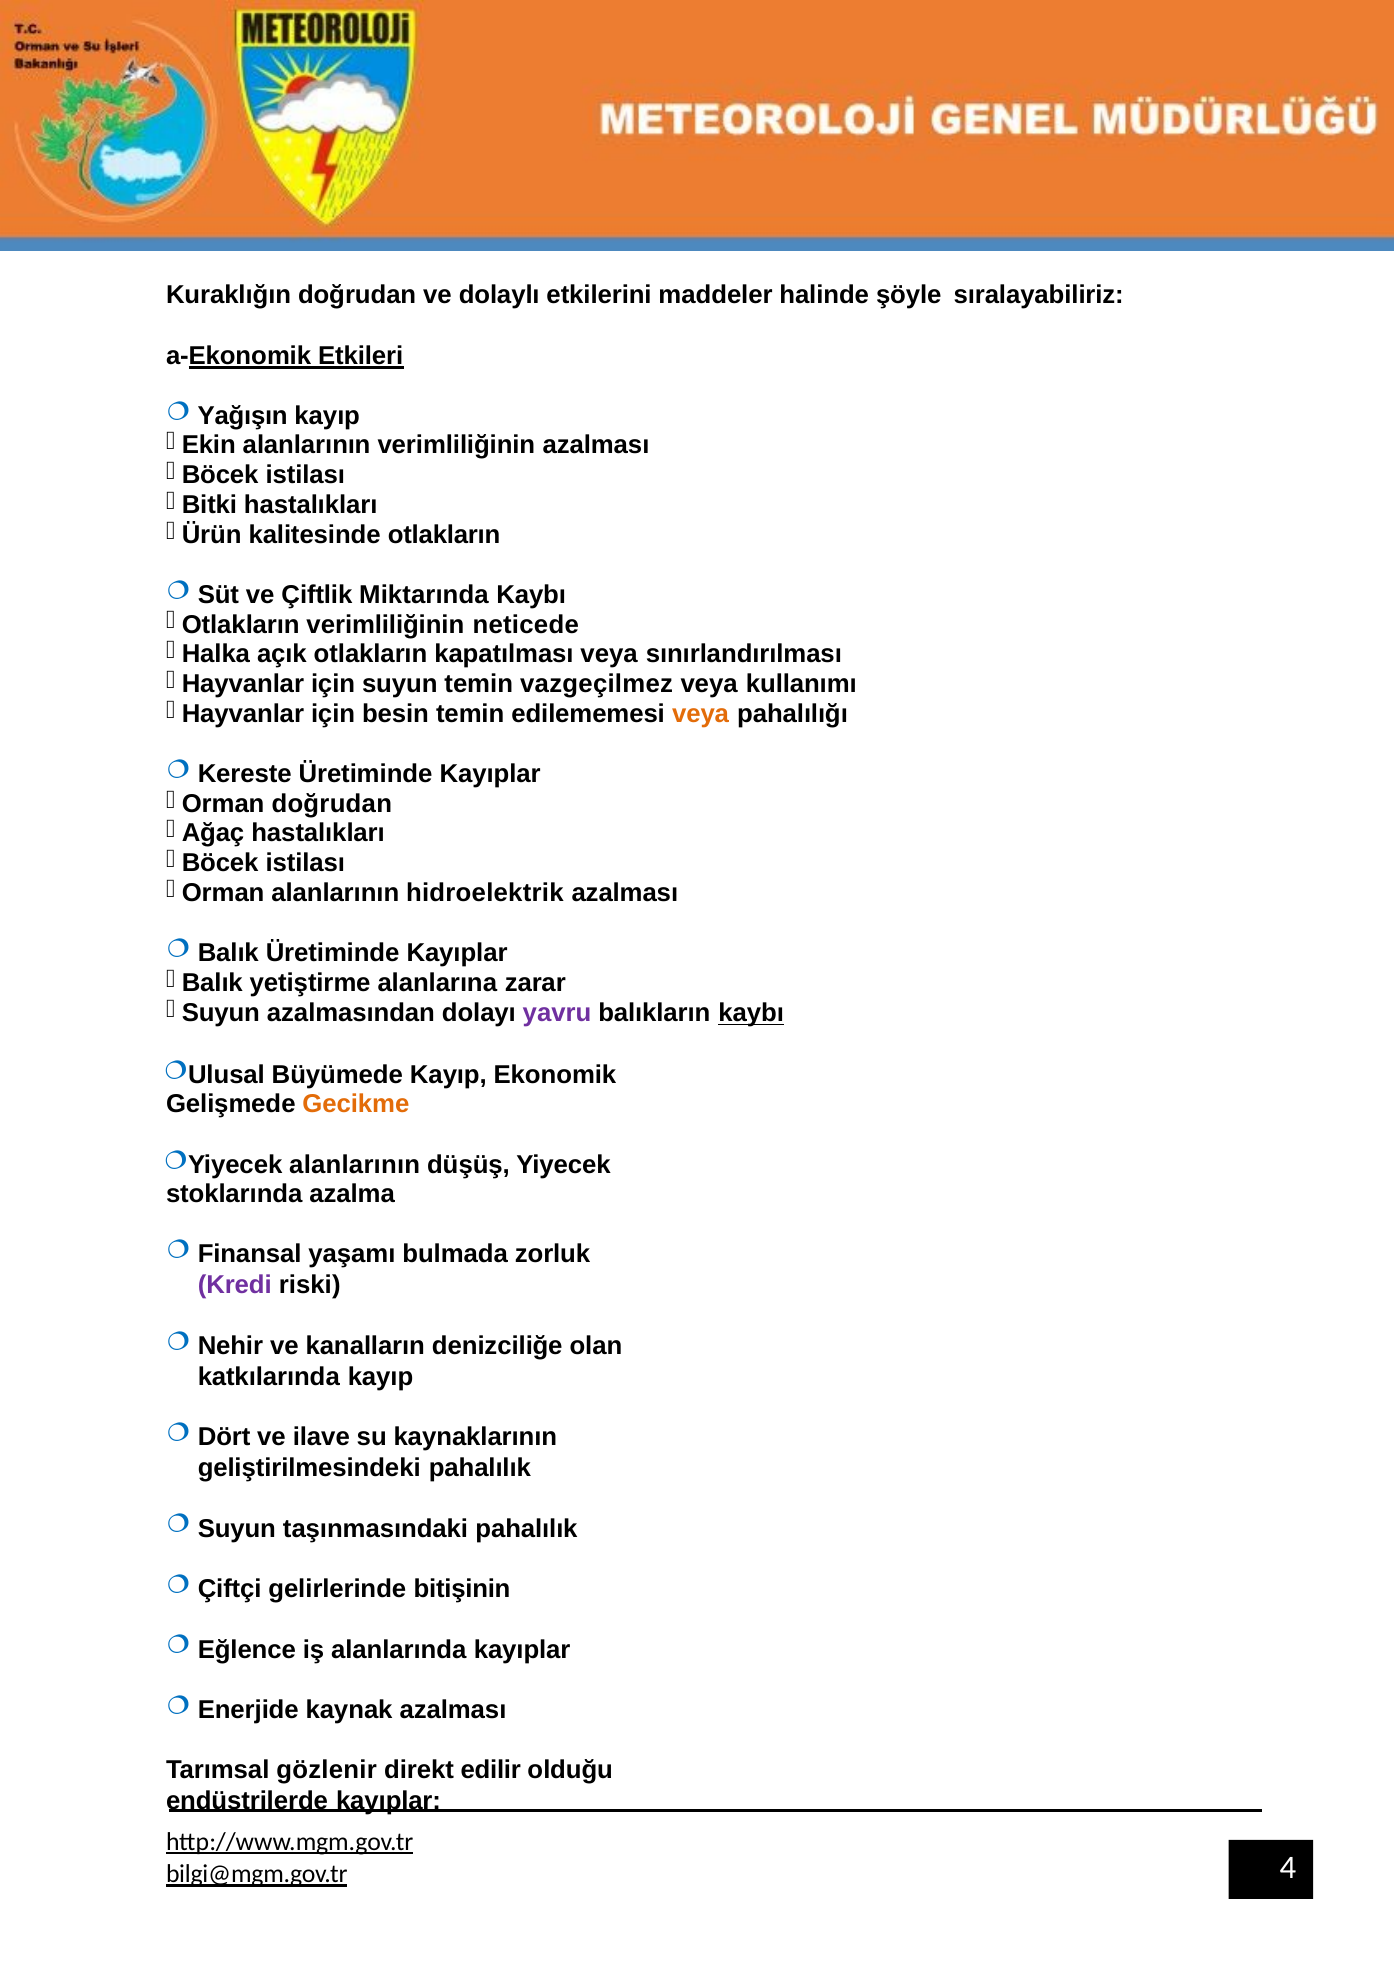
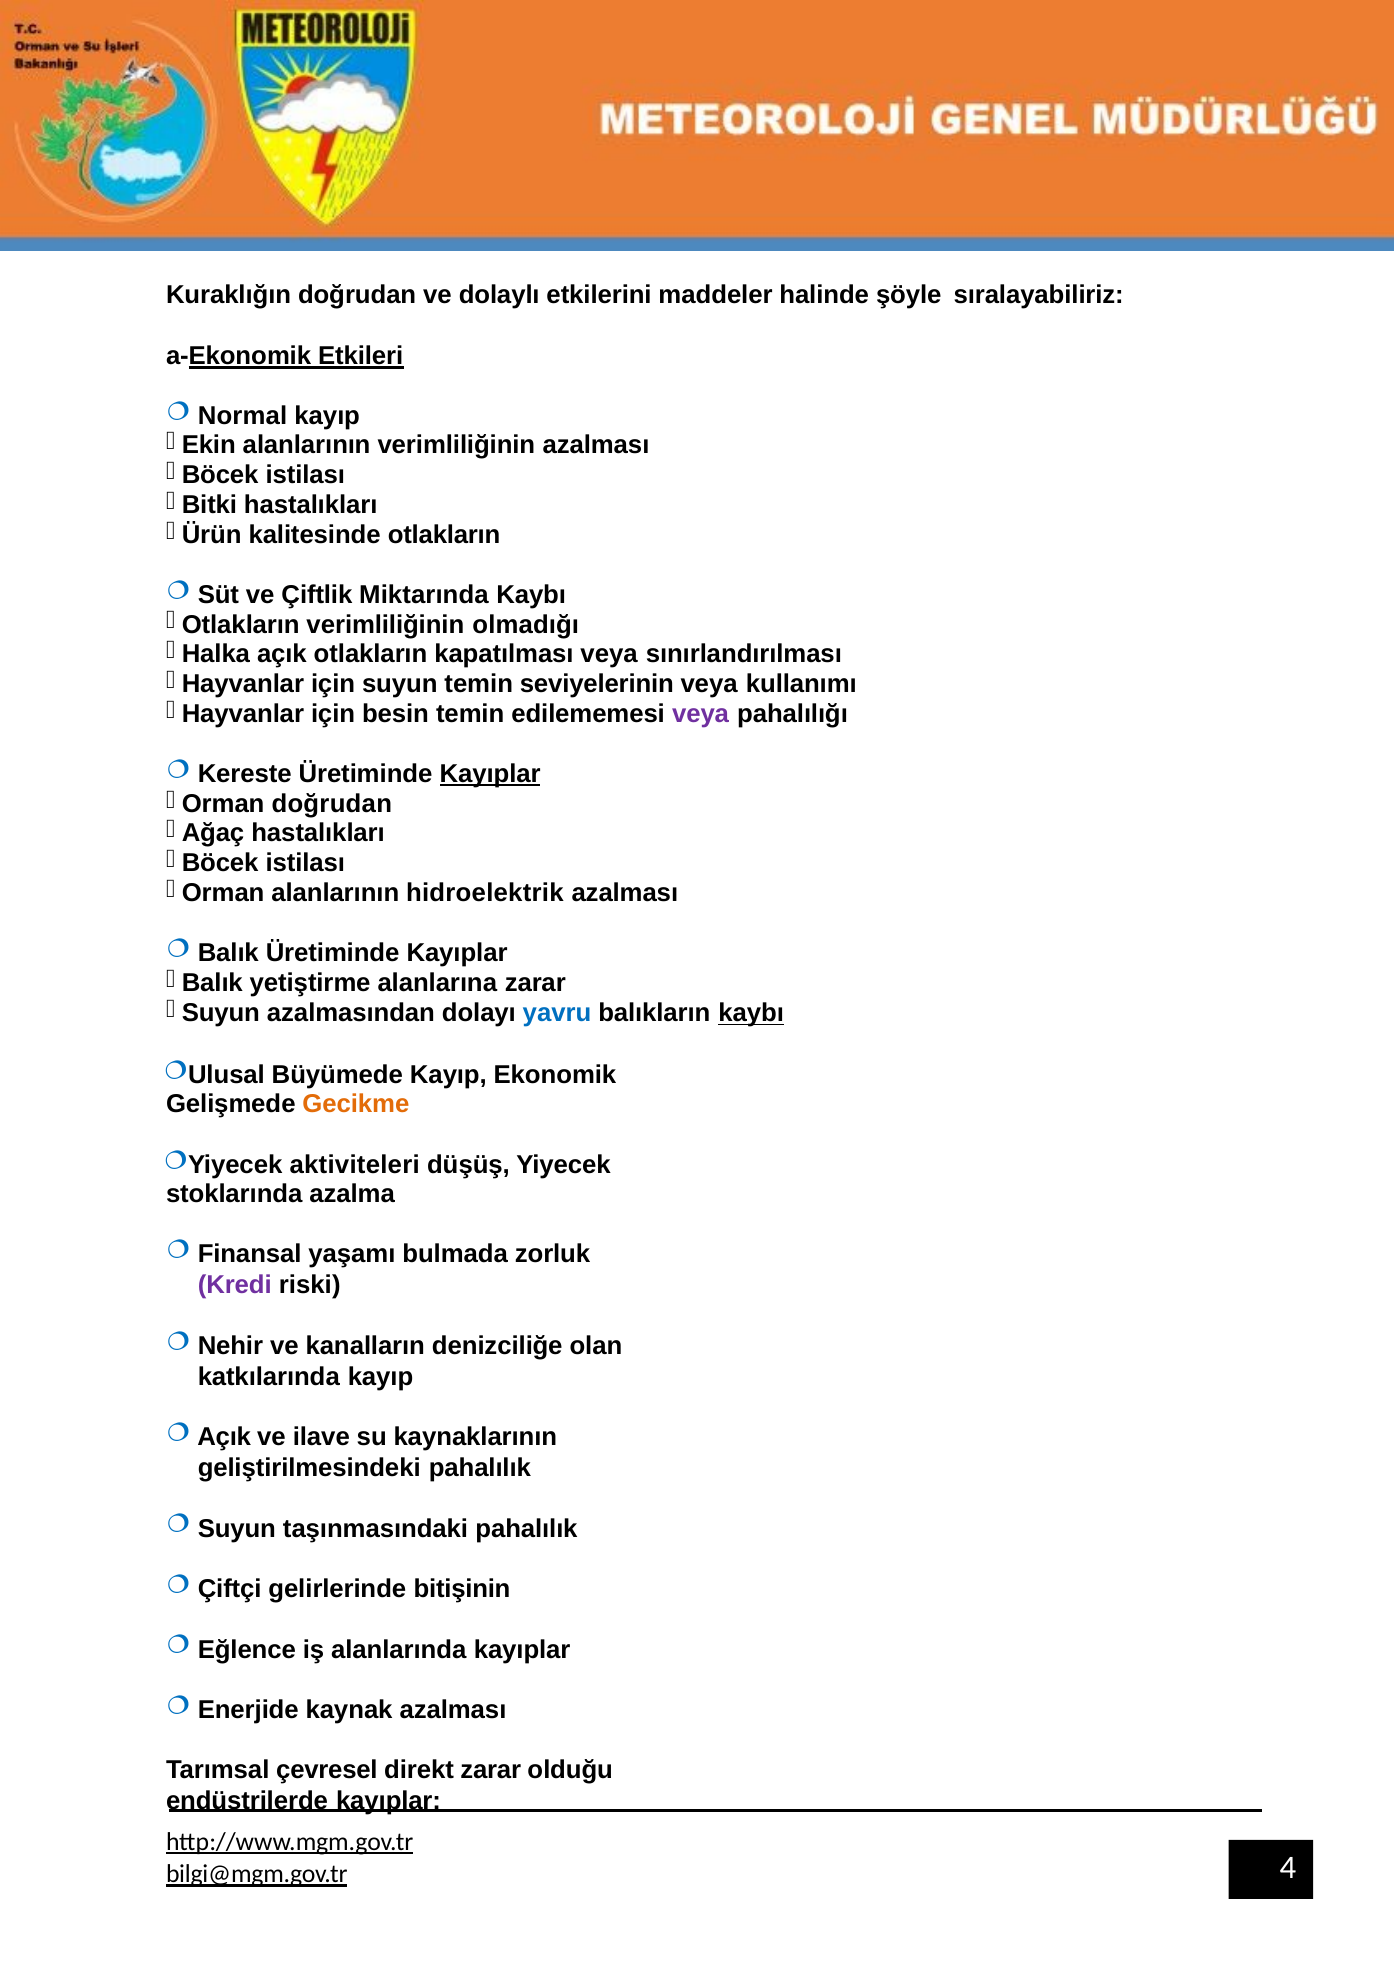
Yağışın: Yağışın -> Normal
neticede: neticede -> olmadığı
vazgeçilmez: vazgeçilmez -> seviyelerinin
veya at (701, 714) colour: orange -> purple
Kayıplar at (490, 774) underline: none -> present
yavru colour: purple -> blue
alanlarının at (355, 1165): alanlarının -> aktiviteleri
Dört at (224, 1437): Dört -> Açık
gözlenir: gözlenir -> çevresel
direkt edilir: edilir -> zarar
